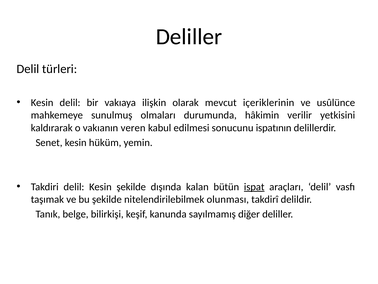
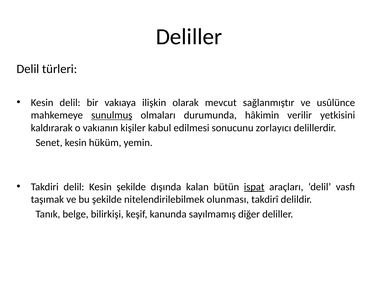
içeriklerinin: içeriklerinin -> sağlanmıştır
sunulmuş underline: none -> present
veren: veren -> kişiler
ispatının: ispatının -> zorlayıcı
